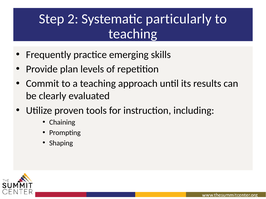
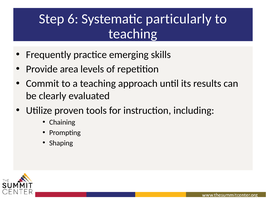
2: 2 -> 6
plan: plan -> area
